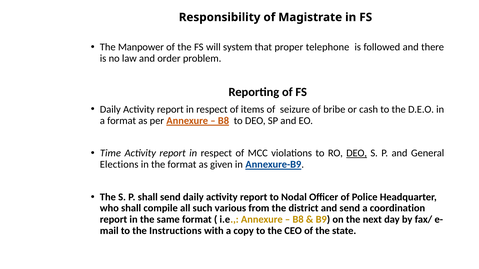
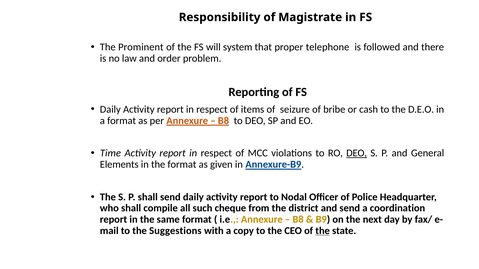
Manpower: Manpower -> Prominent
Elections: Elections -> Elements
various: various -> cheque
Instructions: Instructions -> Suggestions
the at (323, 231) underline: none -> present
